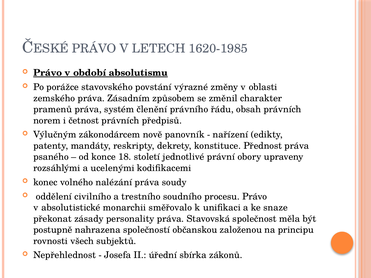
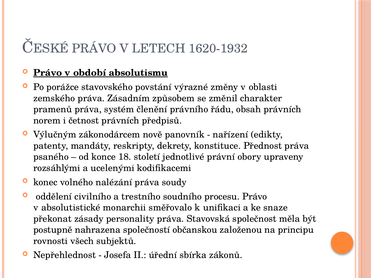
1620-1985: 1620-1985 -> 1620-1932
